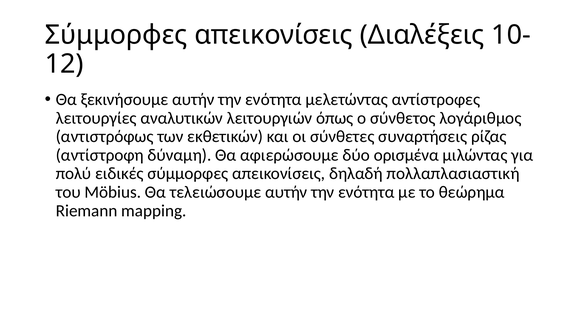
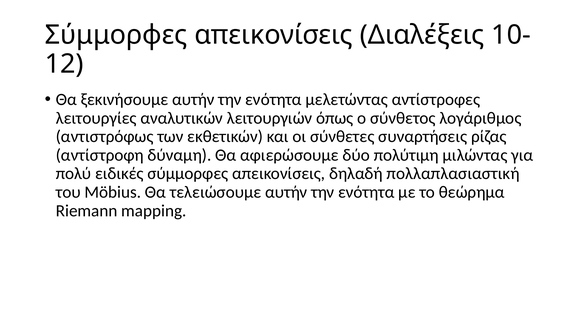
ορισμένα: ορισμένα -> πολύτιμη
